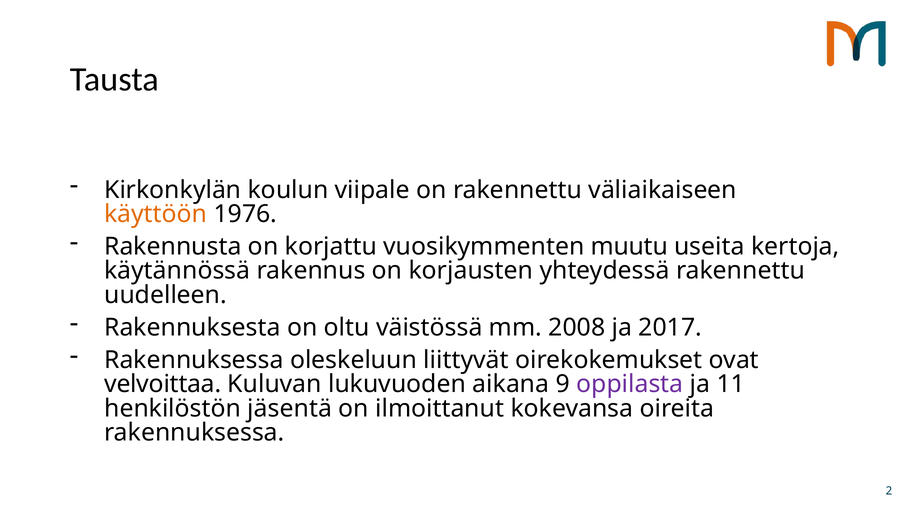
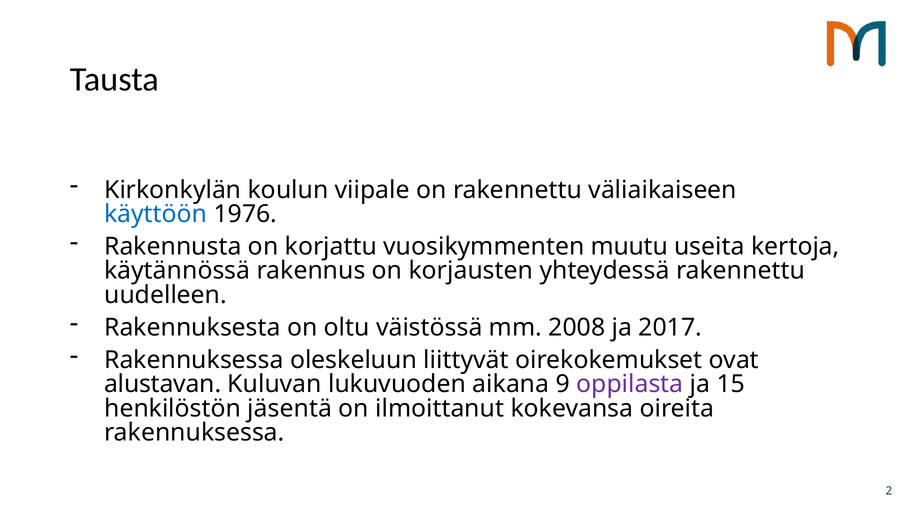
käyttöön colour: orange -> blue
velvoittaa: velvoittaa -> alustavan
11: 11 -> 15
